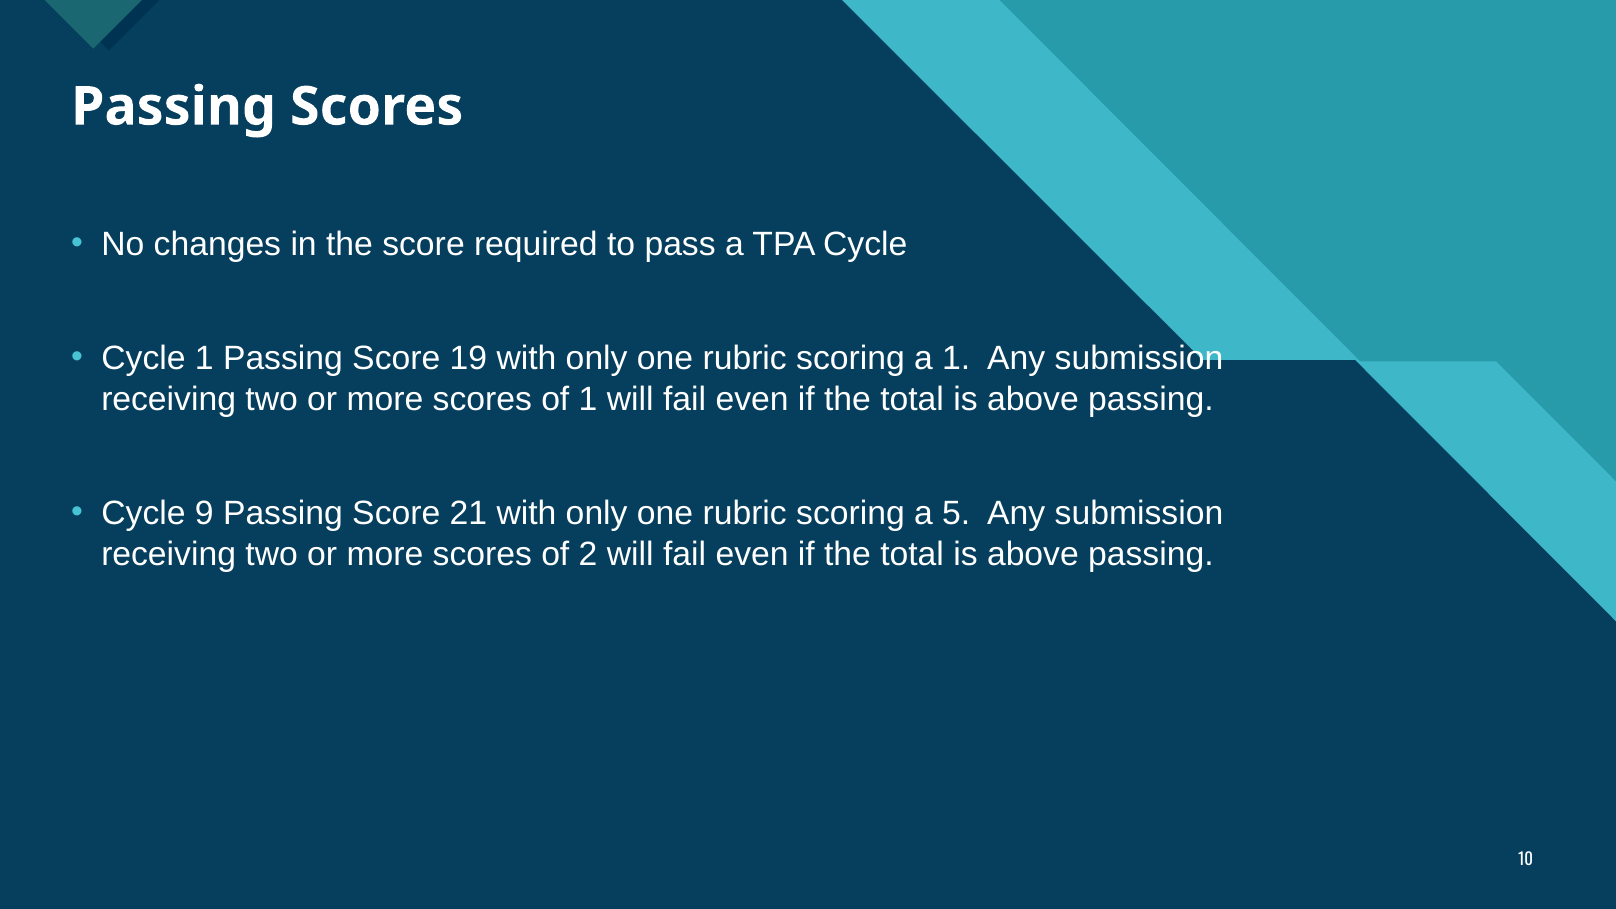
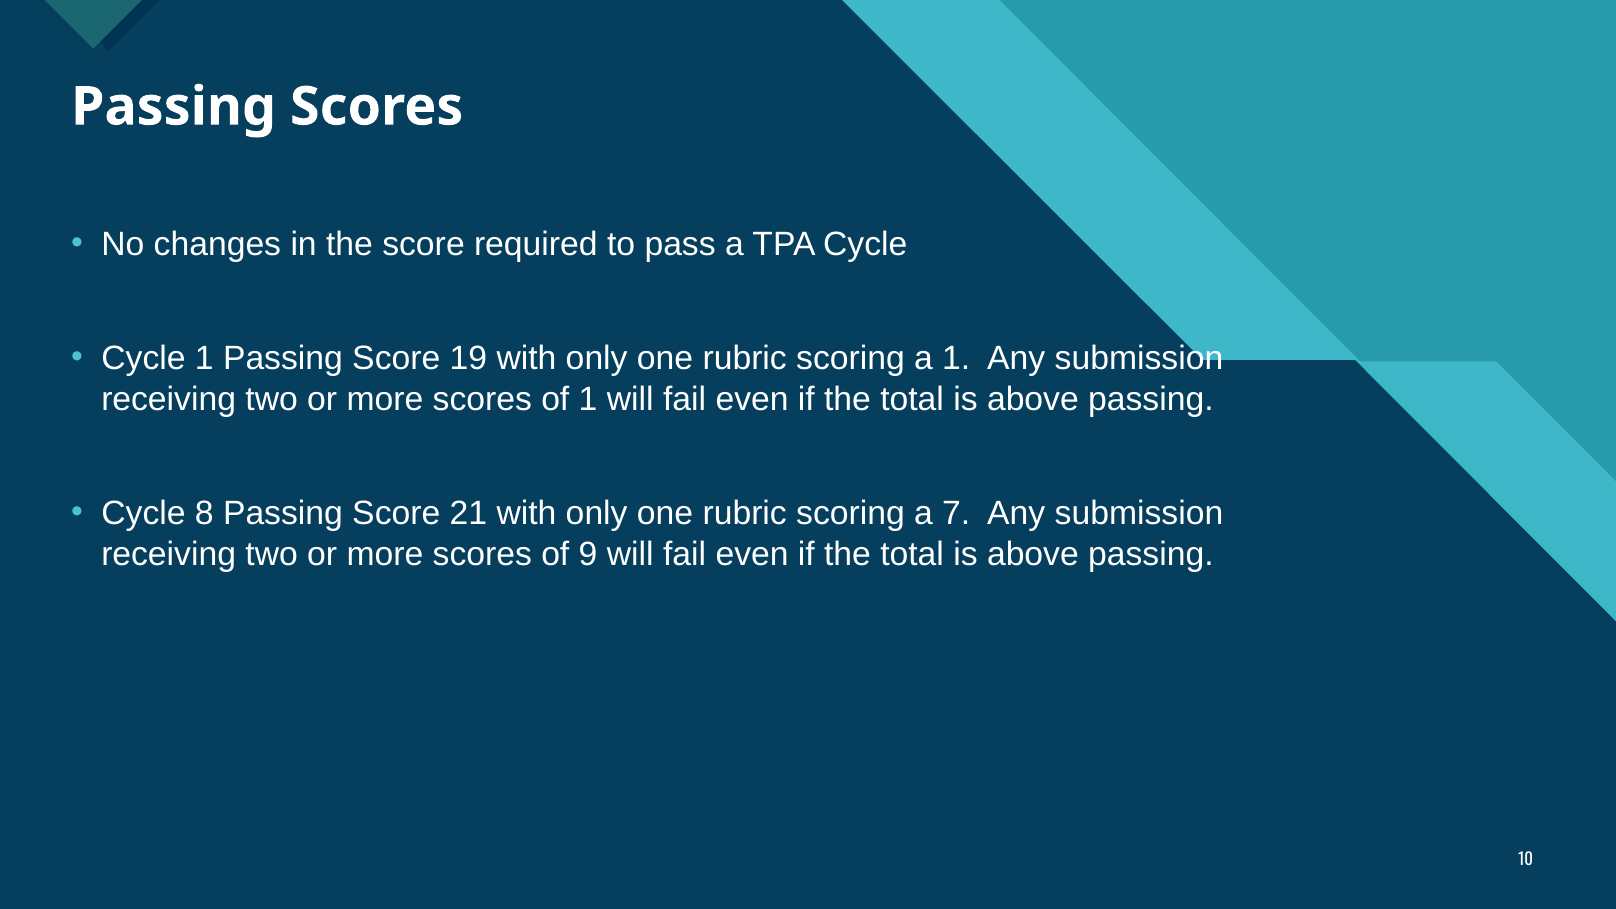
9: 9 -> 8
5: 5 -> 7
2: 2 -> 9
